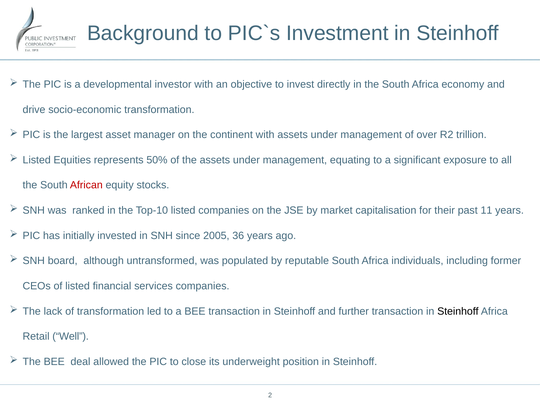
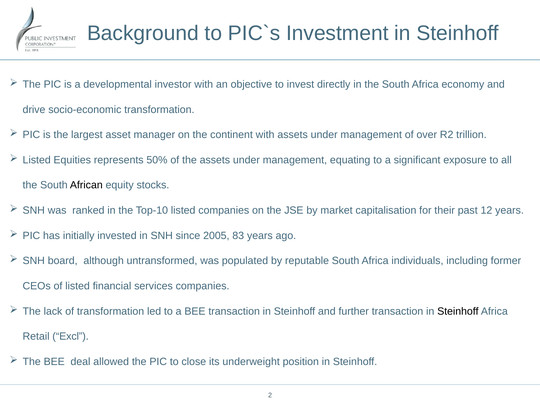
African colour: red -> black
11: 11 -> 12
36: 36 -> 83
Well: Well -> Excl
